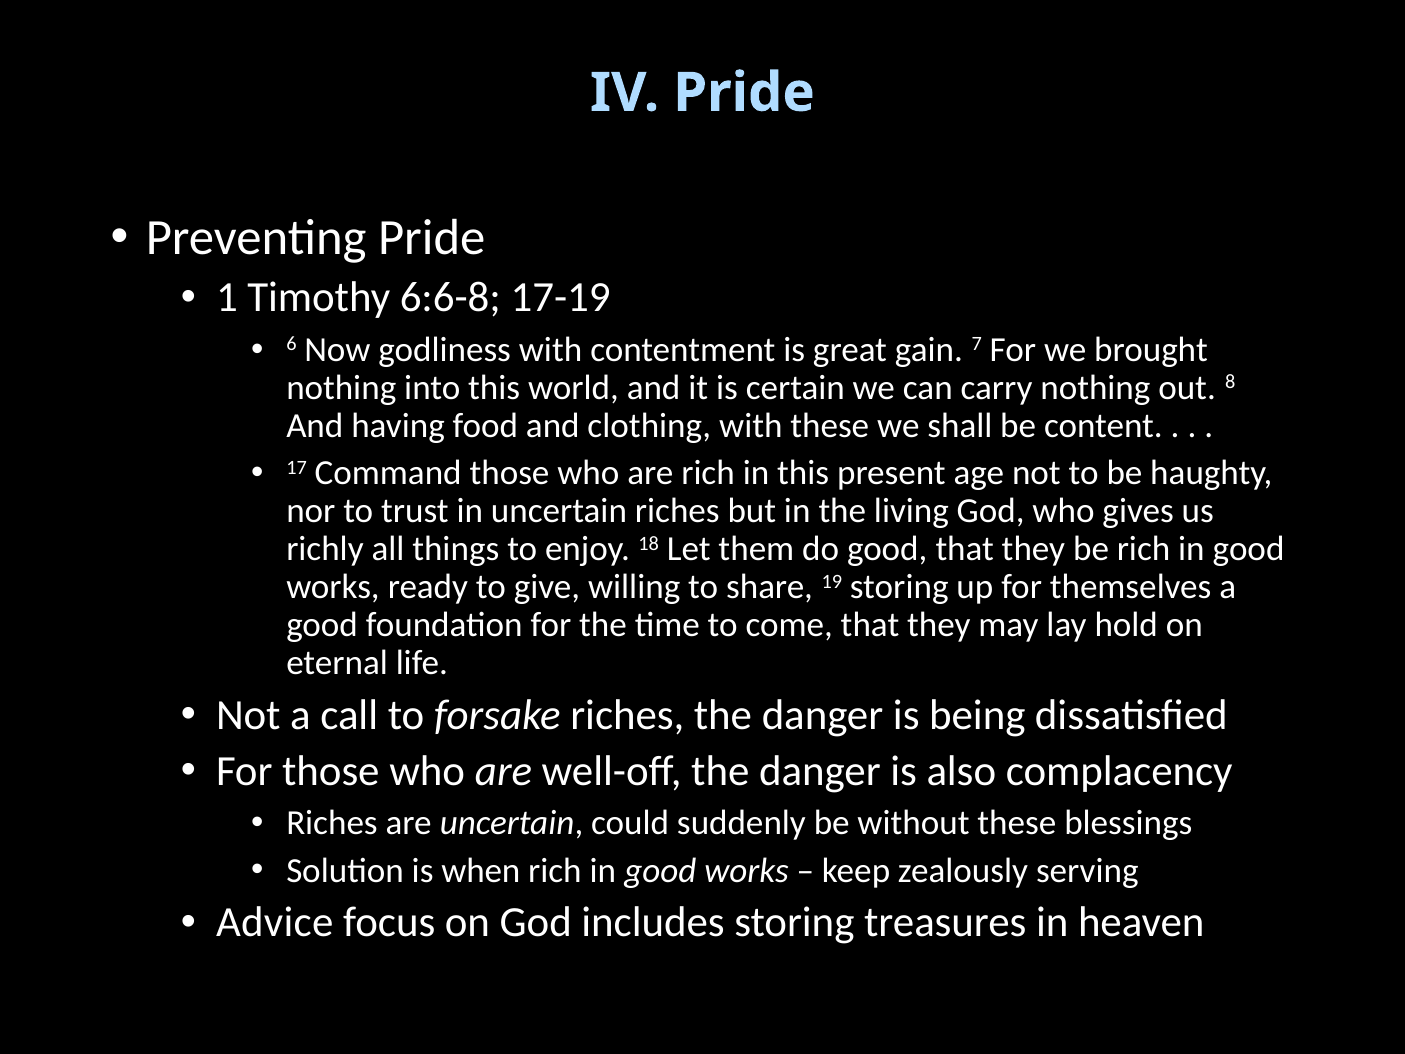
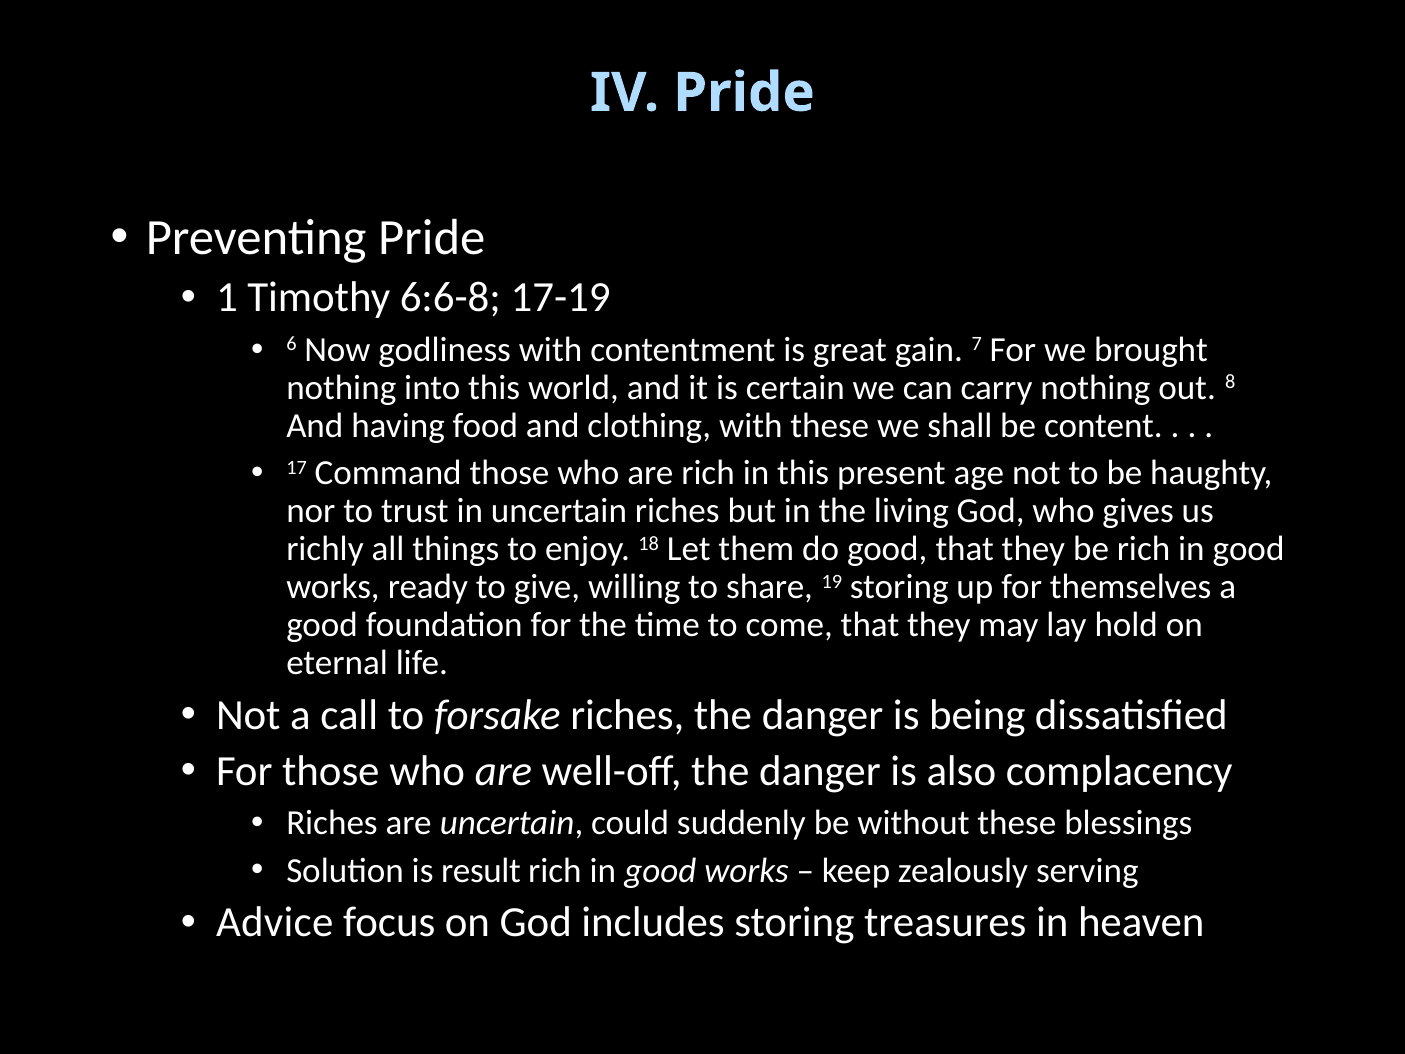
when: when -> result
